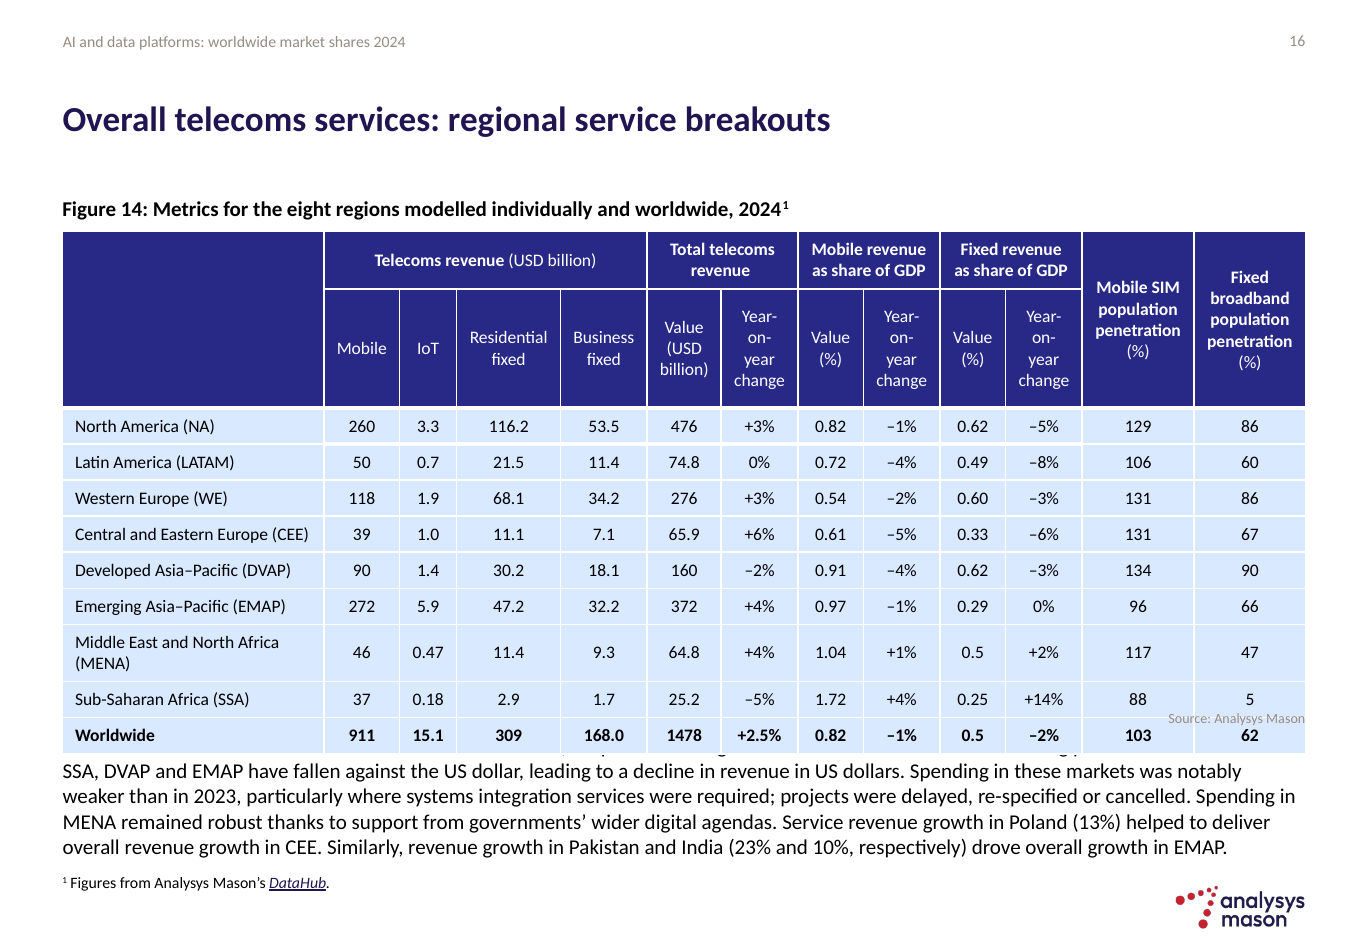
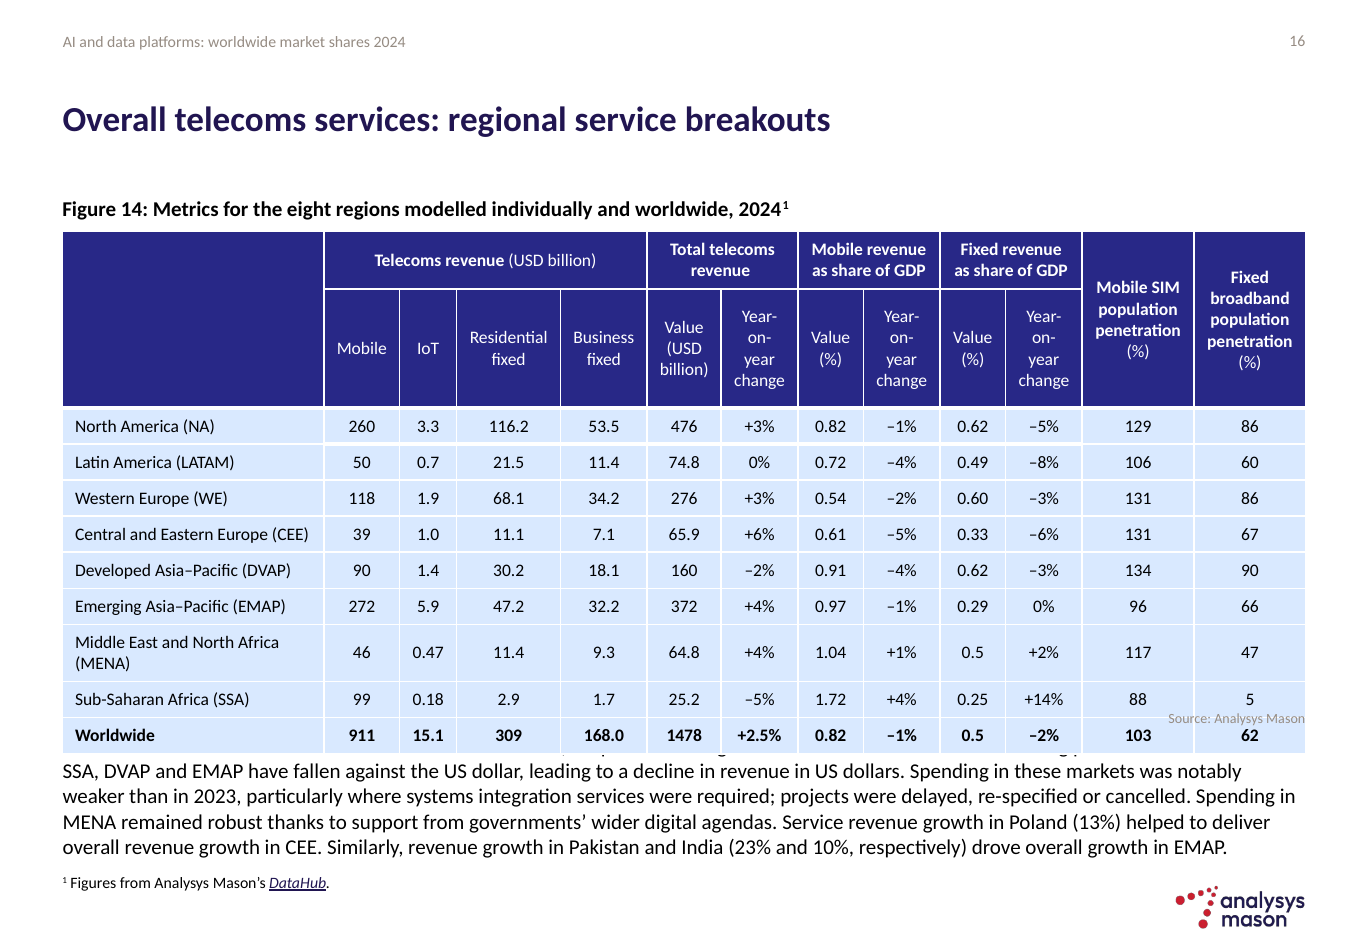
37: 37 -> 99
